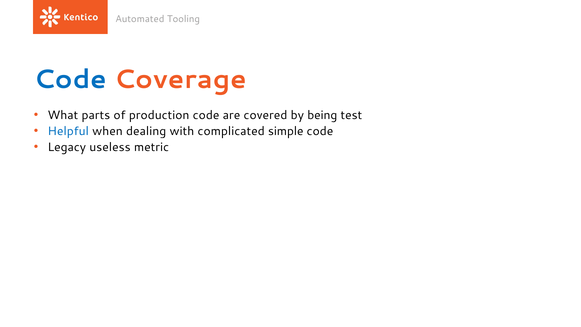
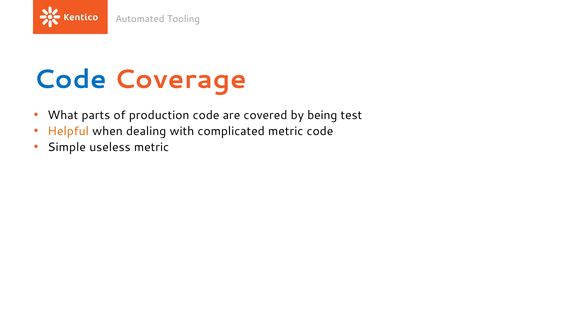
Helpful colour: blue -> orange
complicated simple: simple -> metric
Legacy: Legacy -> Simple
